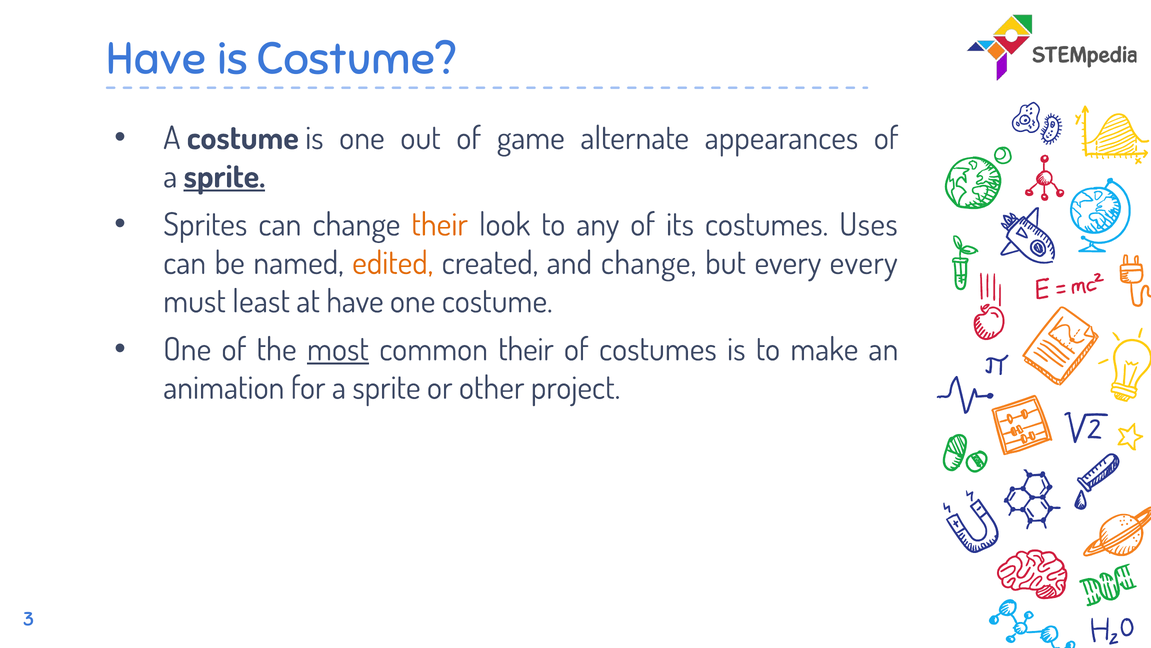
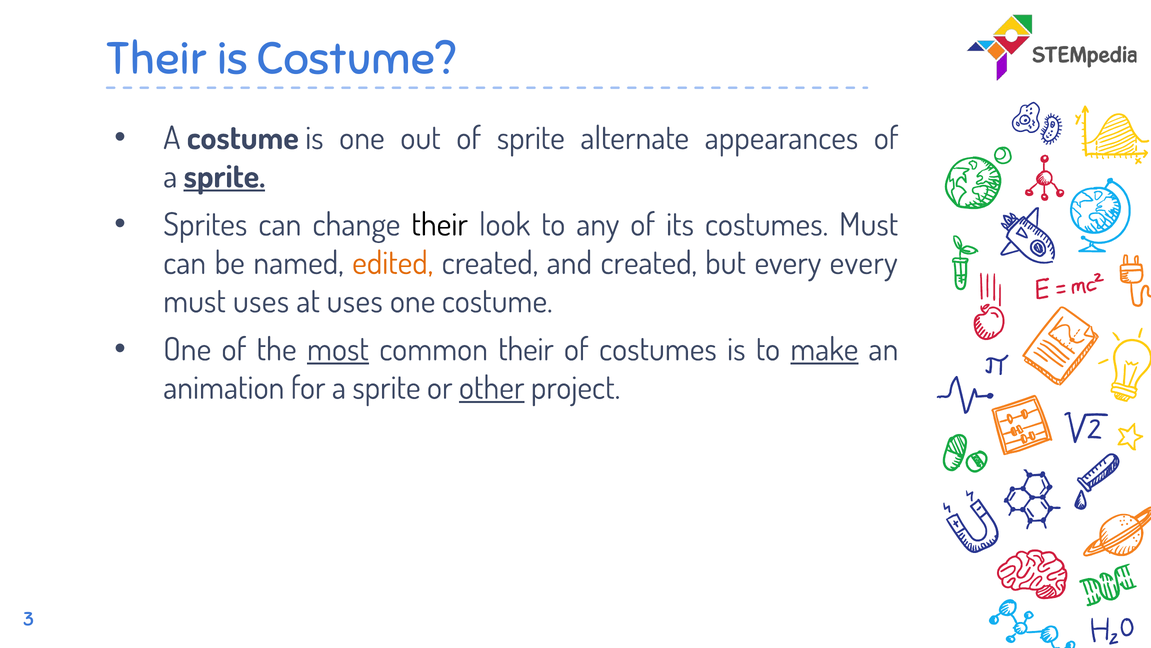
Have at (156, 59): Have -> Their
of game: game -> sprite
their at (440, 225) colour: orange -> black
costumes Uses: Uses -> Must
and change: change -> created
must least: least -> uses
at have: have -> uses
make underline: none -> present
other underline: none -> present
